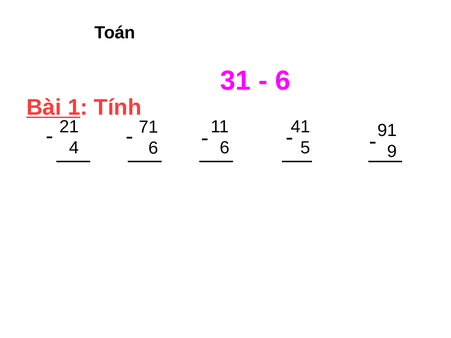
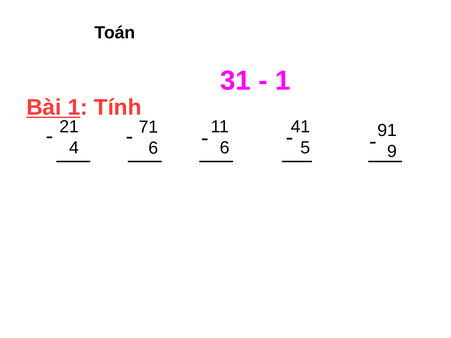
6 at (283, 81): 6 -> 1
